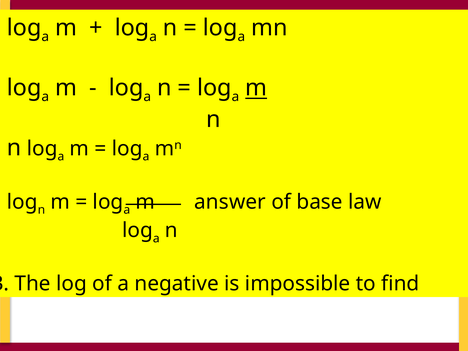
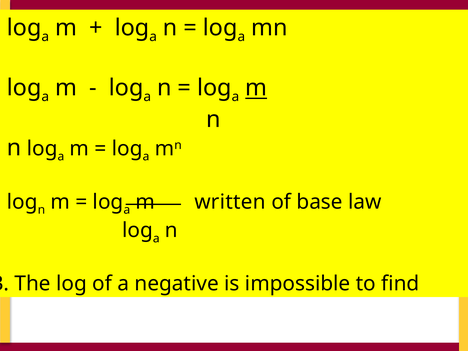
answer: answer -> written
